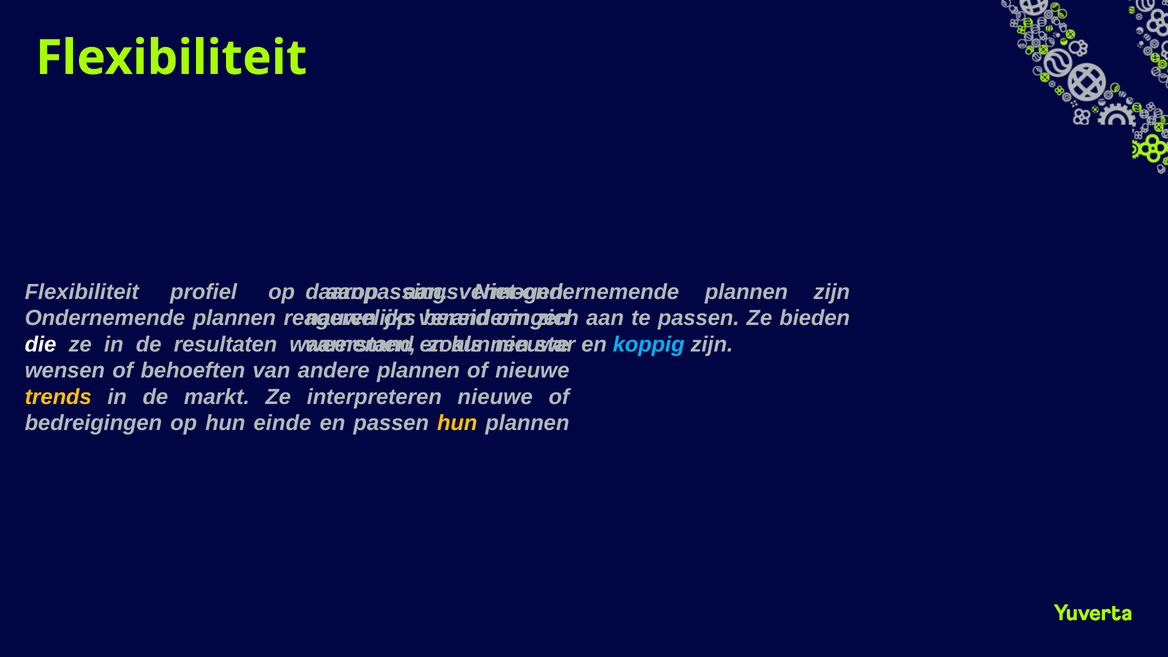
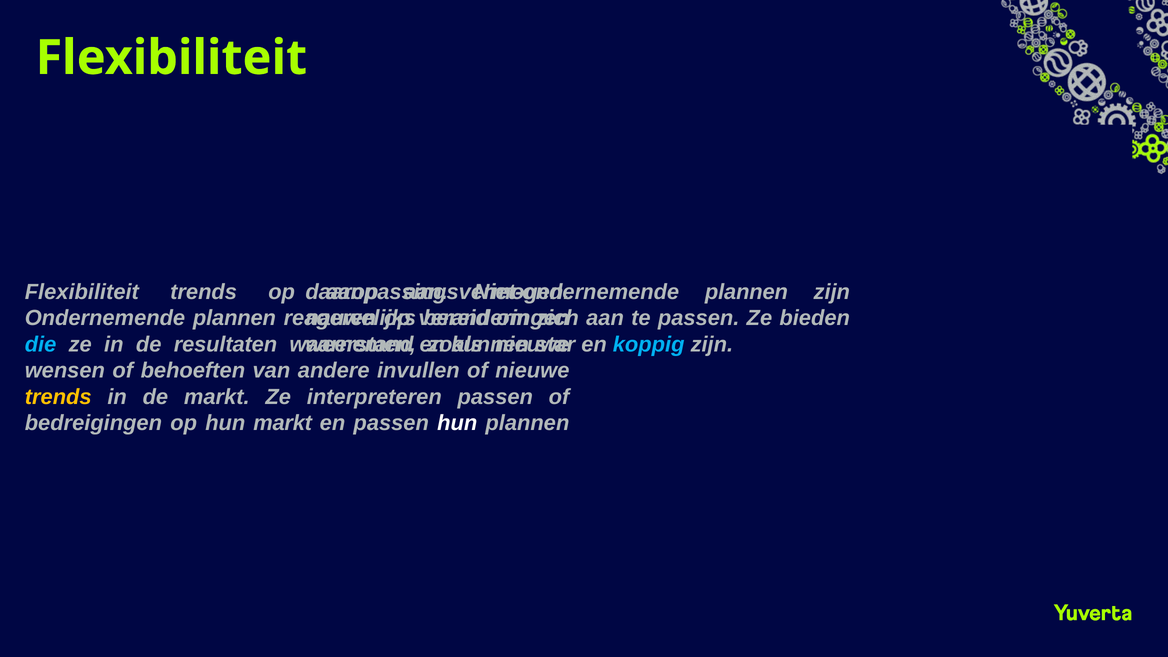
Flexibiliteit profiel: profiel -> trends
die colour: white -> light blue
andere plannen: plannen -> invullen
interpreteren nieuwe: nieuwe -> passen
hun einde: einde -> markt
hun at (457, 423) colour: yellow -> white
